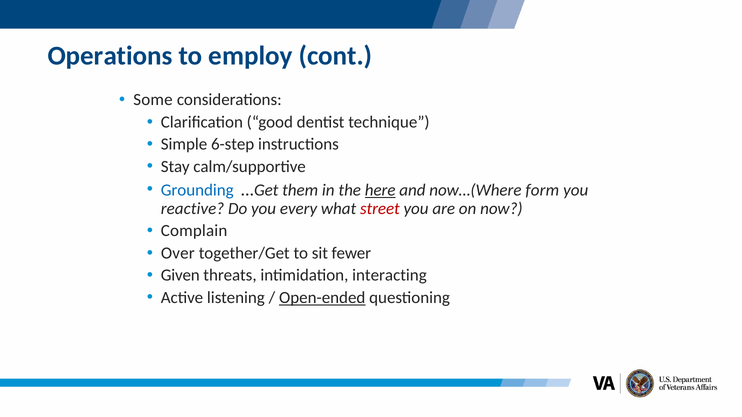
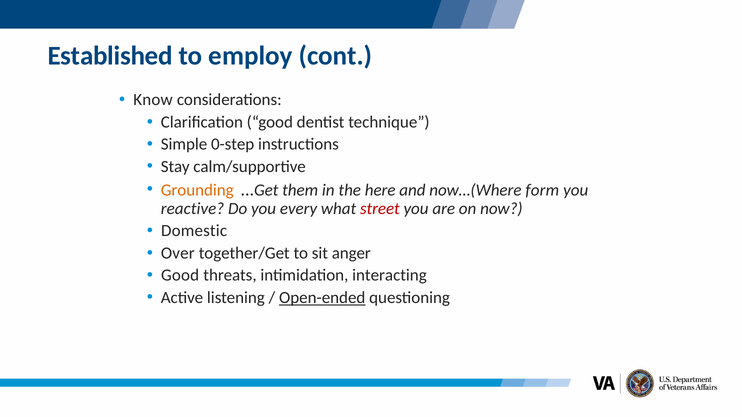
Operations: Operations -> Established
Some: Some -> Know
6-step: 6-step -> 0-step
Grounding colour: blue -> orange
here underline: present -> none
Complain: Complain -> Domestic
fewer: fewer -> anger
Given at (180, 276): Given -> Good
